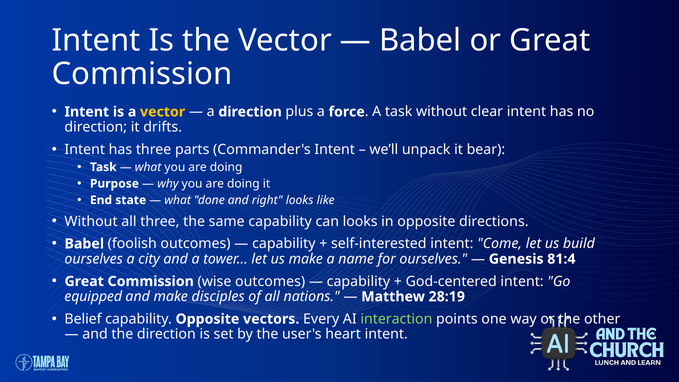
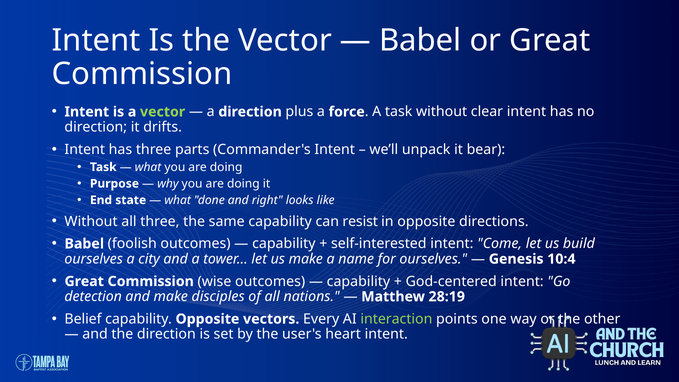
vector at (163, 112) colour: yellow -> light green
can looks: looks -> resist
81:4: 81:4 -> 10:4
equipped: equipped -> detection
